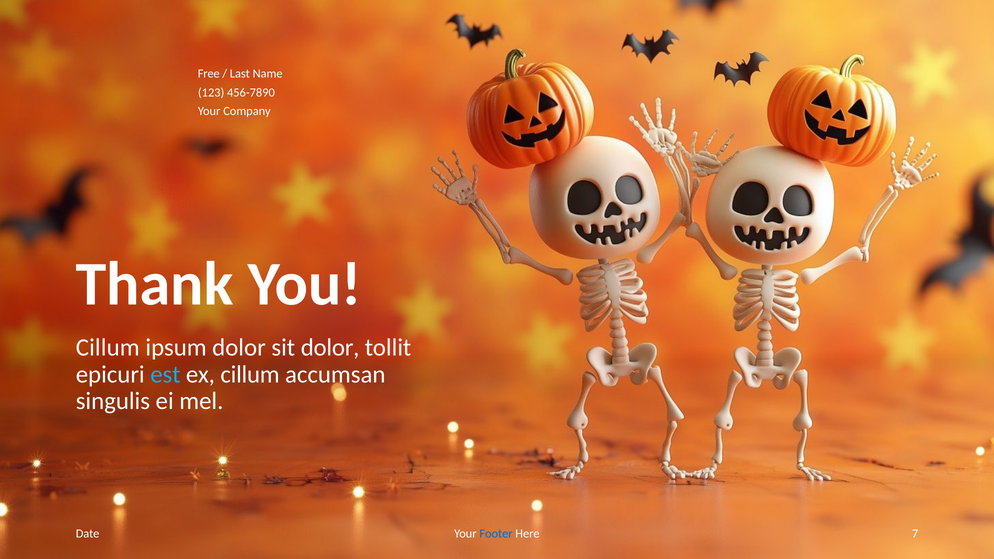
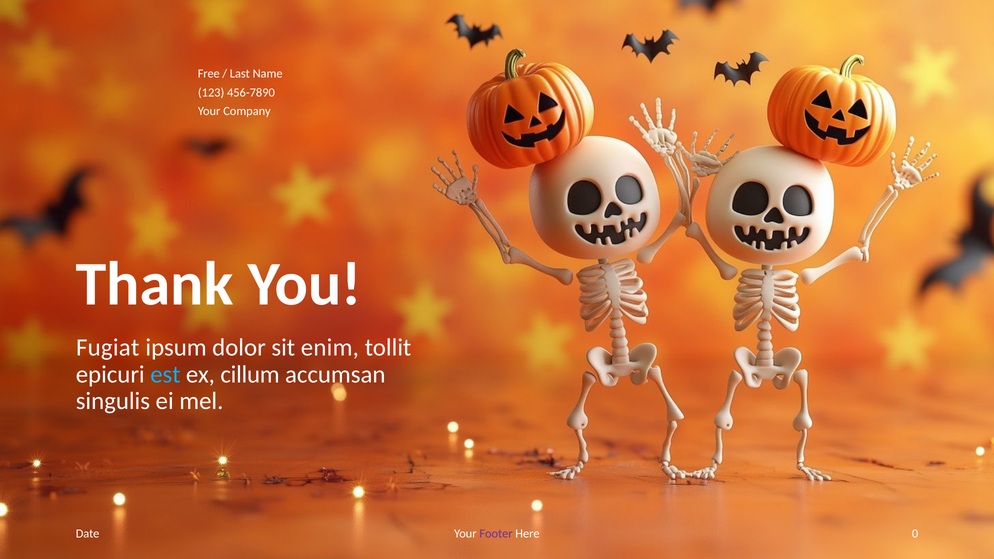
Cillum at (108, 348): Cillum -> Fugiat
sit dolor: dolor -> enim
Footer colour: blue -> purple
7: 7 -> 0
